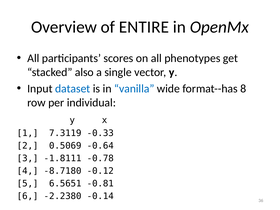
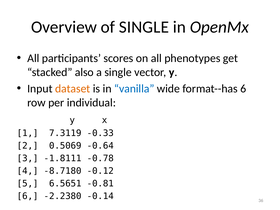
of ENTIRE: ENTIRE -> SINGLE
dataset colour: blue -> orange
format--has 8: 8 -> 6
